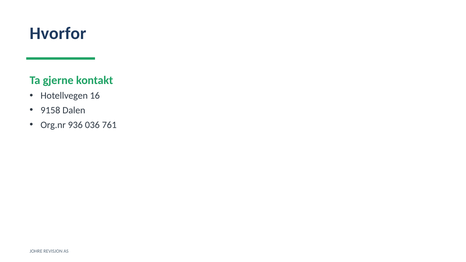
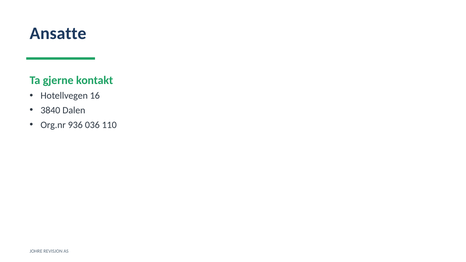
Hvorfor: Hvorfor -> Ansatte
9158: 9158 -> 3840
761: 761 -> 110
